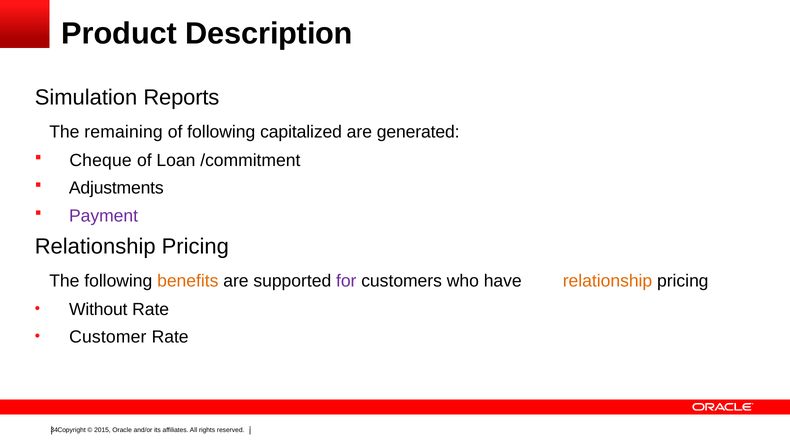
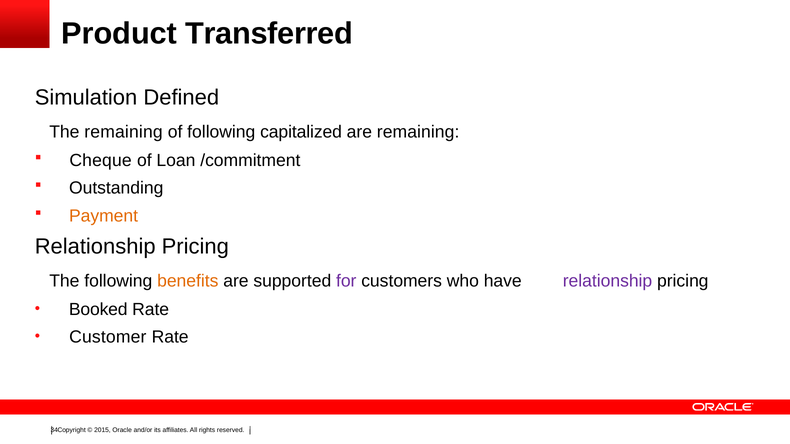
Description: Description -> Transferred
Reports: Reports -> Defined
are generated: generated -> remaining
Adjustments: Adjustments -> Outstanding
Payment colour: purple -> orange
relationship at (608, 281) colour: orange -> purple
Without: Without -> Booked
